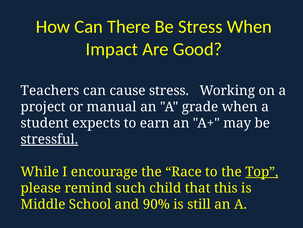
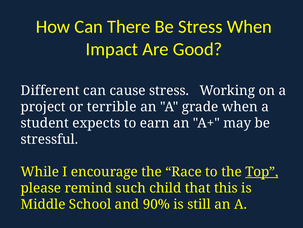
Teachers: Teachers -> Different
manual: manual -> terrible
stressful underline: present -> none
